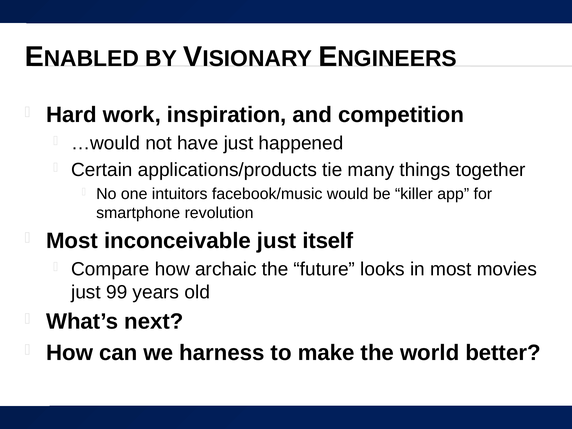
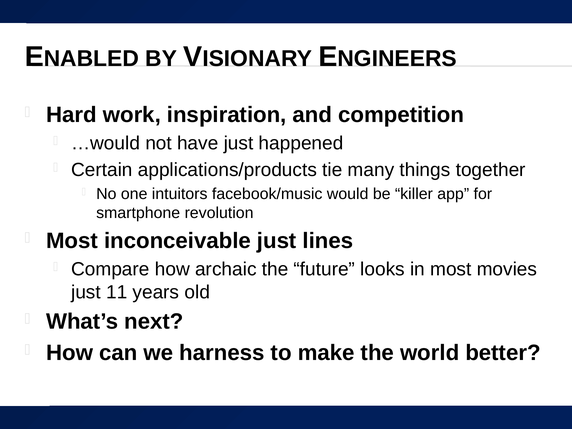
itself: itself -> lines
99: 99 -> 11
